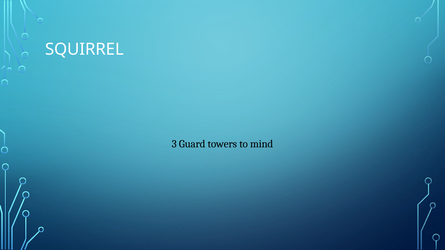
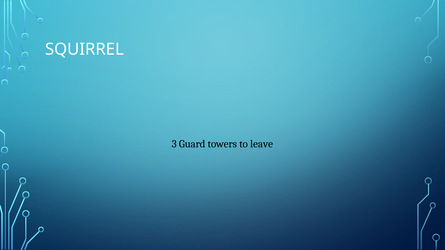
mind: mind -> leave
